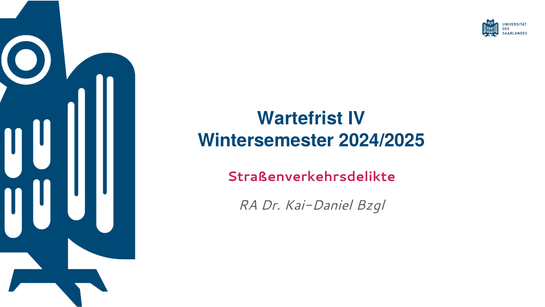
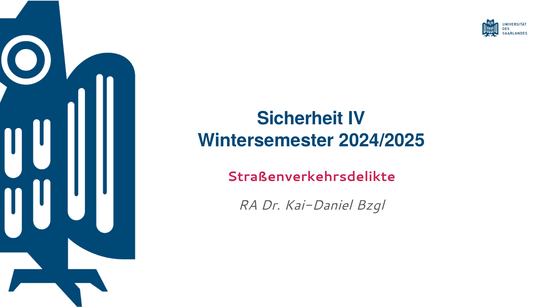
Wartefrist: Wartefrist -> Sicherheit
